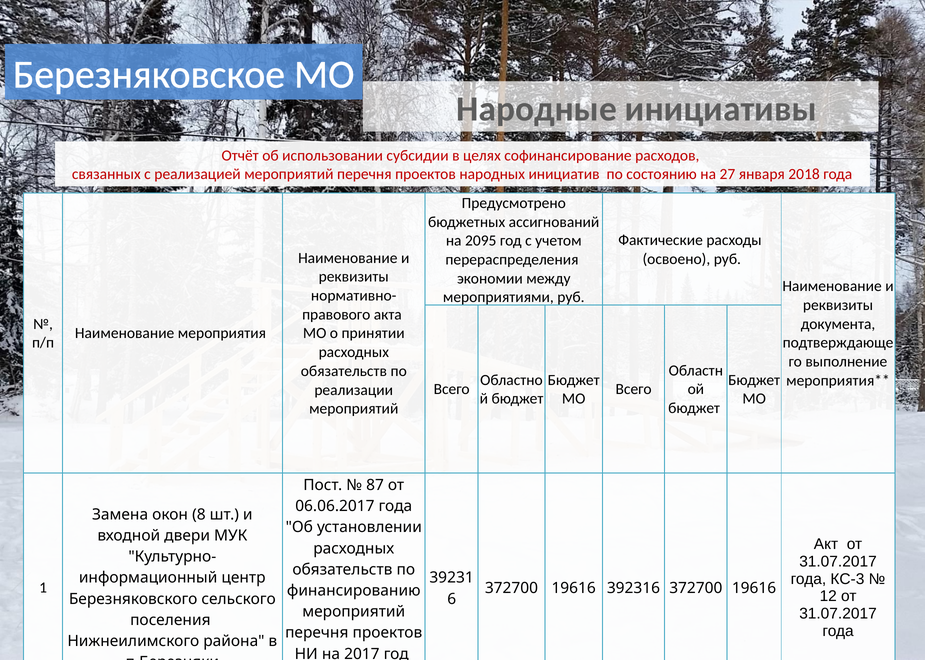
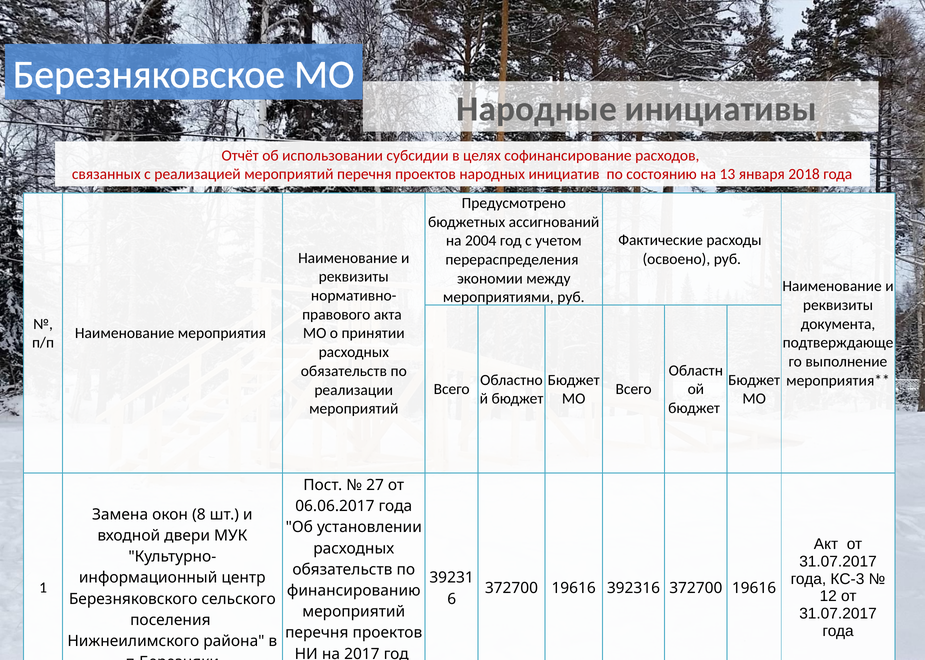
27: 27 -> 13
2095: 2095 -> 2004
87: 87 -> 27
